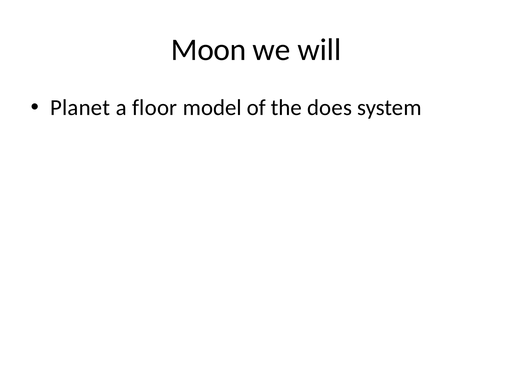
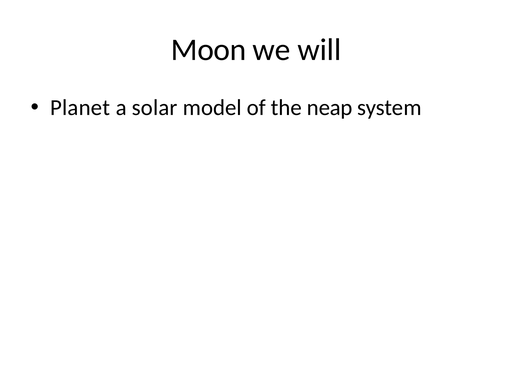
floor: floor -> solar
does: does -> neap
